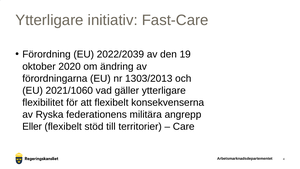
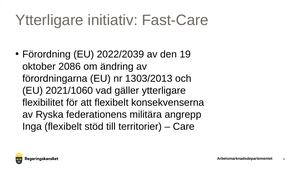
2020: 2020 -> 2086
Eller: Eller -> Inga
